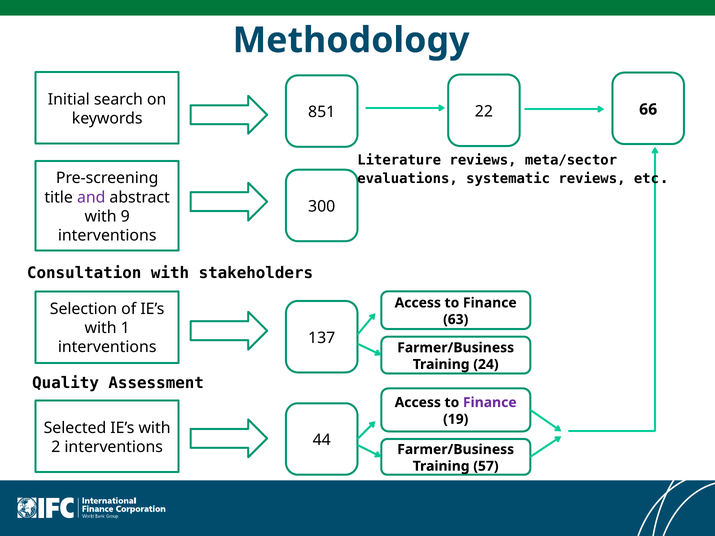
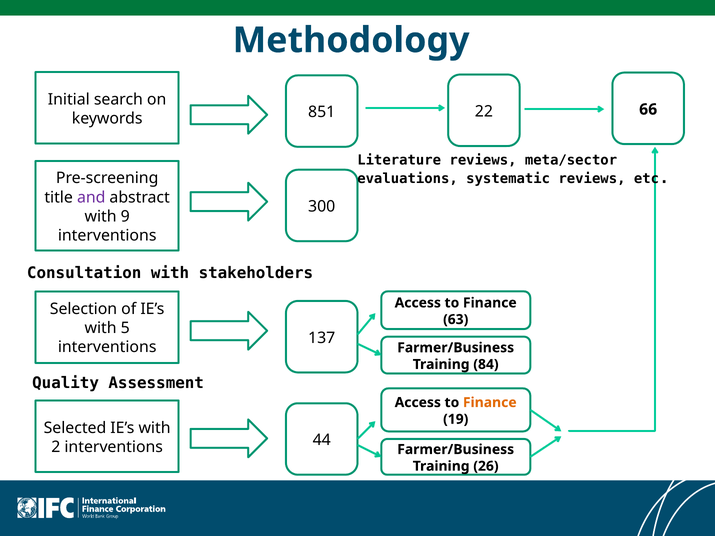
1: 1 -> 5
24: 24 -> 84
Finance at (490, 403) colour: purple -> orange
57: 57 -> 26
